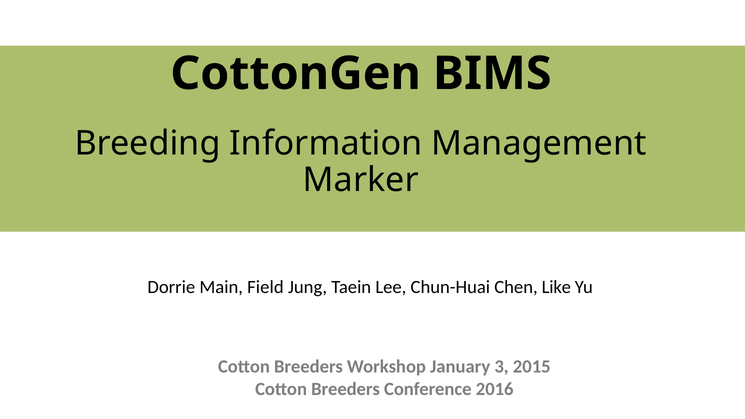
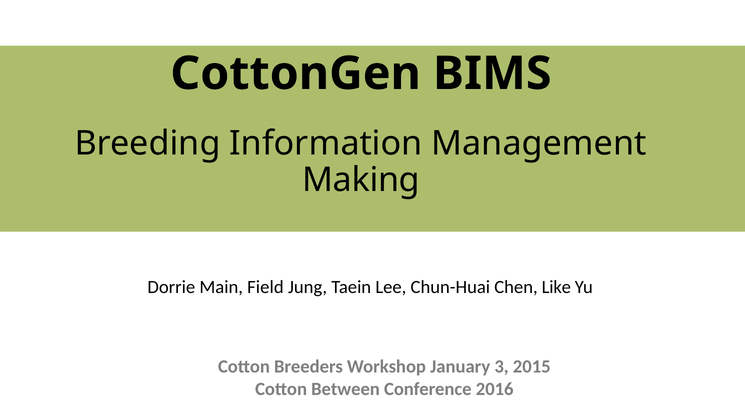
Marker: Marker -> Making
Breeders at (346, 389): Breeders -> Between
